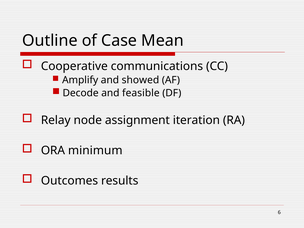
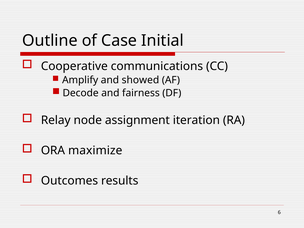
Mean: Mean -> Initial
feasible: feasible -> fairness
minimum: minimum -> maximize
